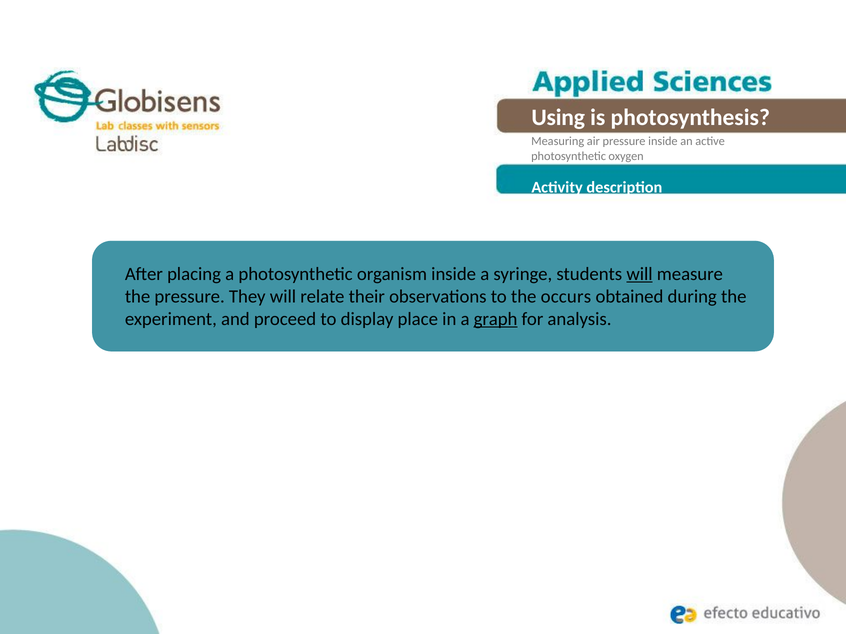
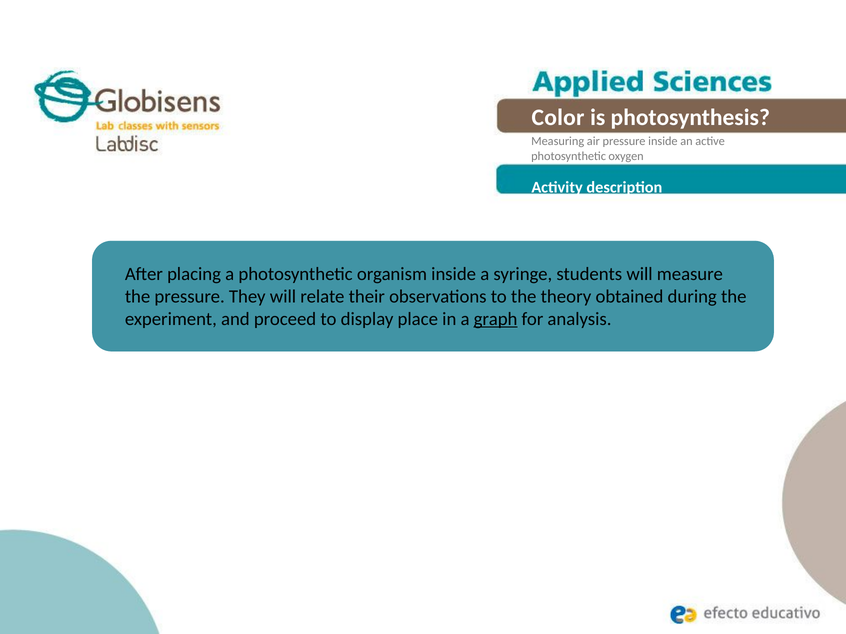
Using: Using -> Color
will at (640, 274) underline: present -> none
occurs: occurs -> theory
